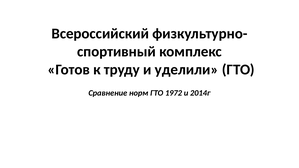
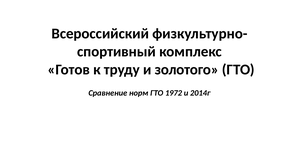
уделили: уделили -> золотого
